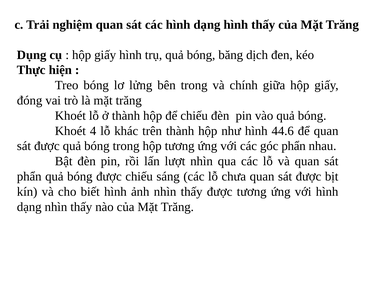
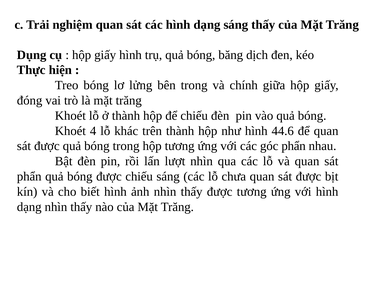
dạng hình: hình -> sáng
